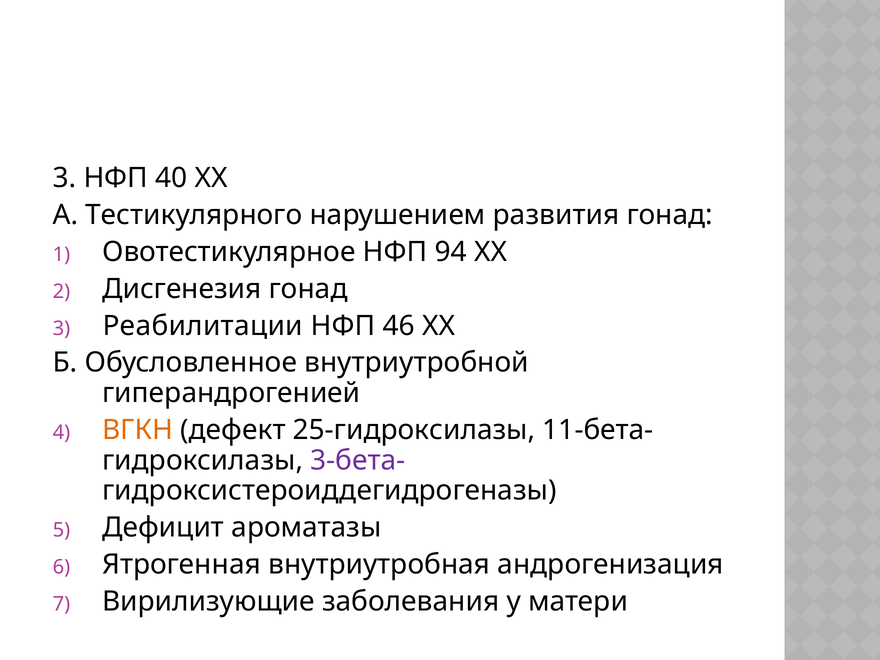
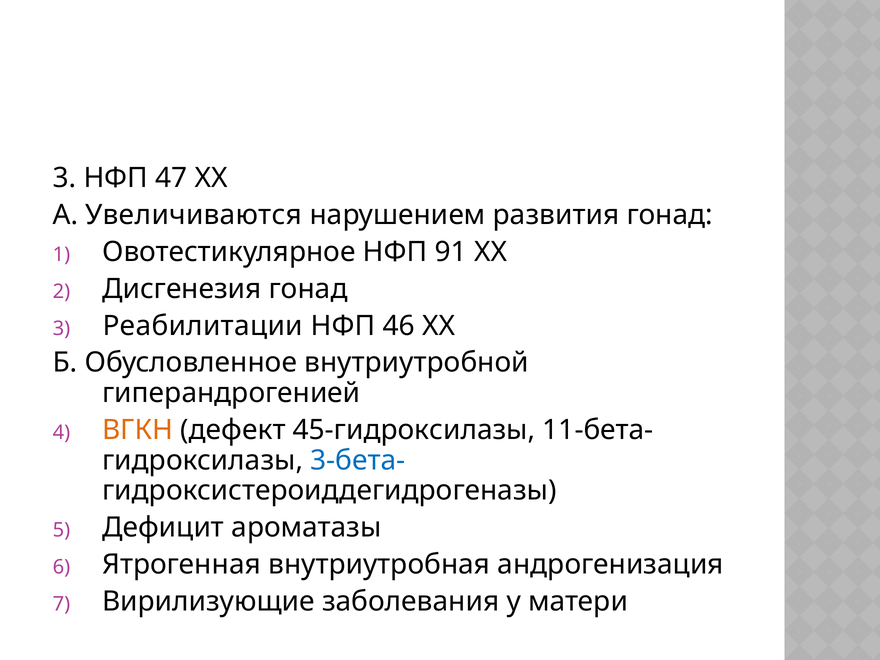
40: 40 -> 47
Тестикулярного: Тестикулярного -> Увеличиваются
94: 94 -> 91
25-гидроксилазы: 25-гидроксилазы -> 45-гидроксилазы
3-бета- colour: purple -> blue
